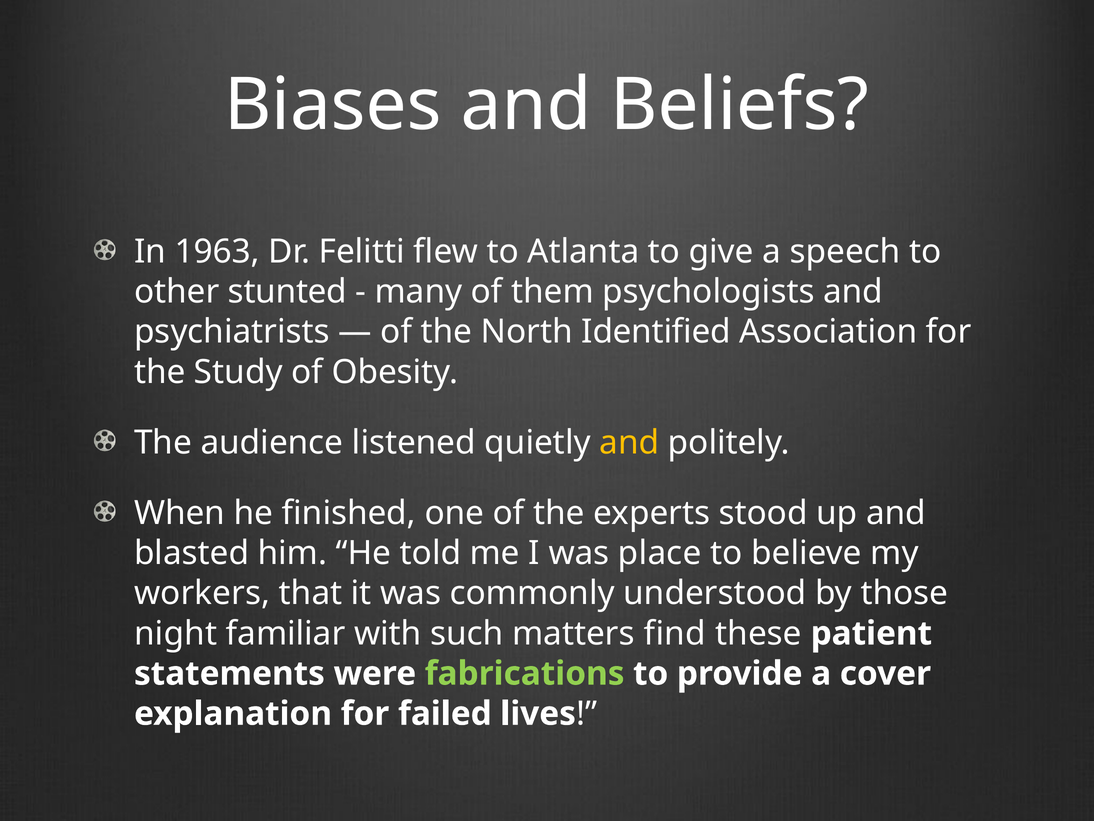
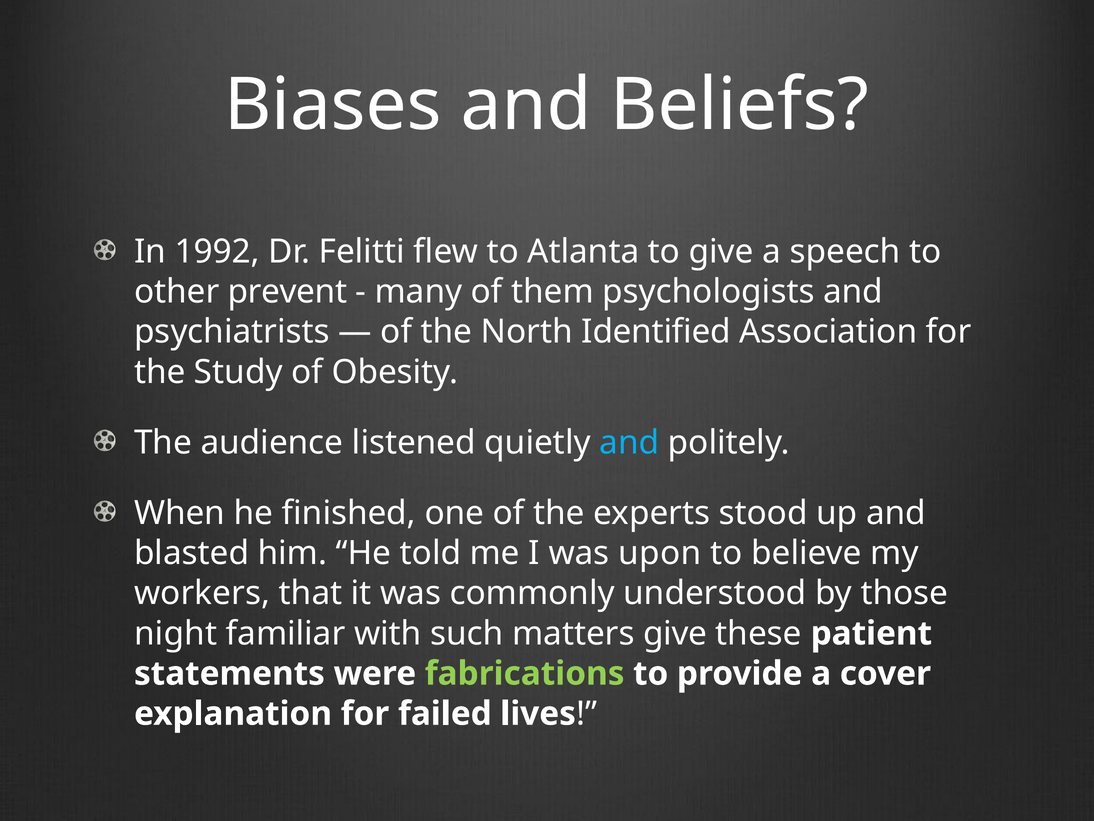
1963: 1963 -> 1992
stunted: stunted -> prevent
and at (629, 442) colour: yellow -> light blue
place: place -> upon
matters find: find -> give
